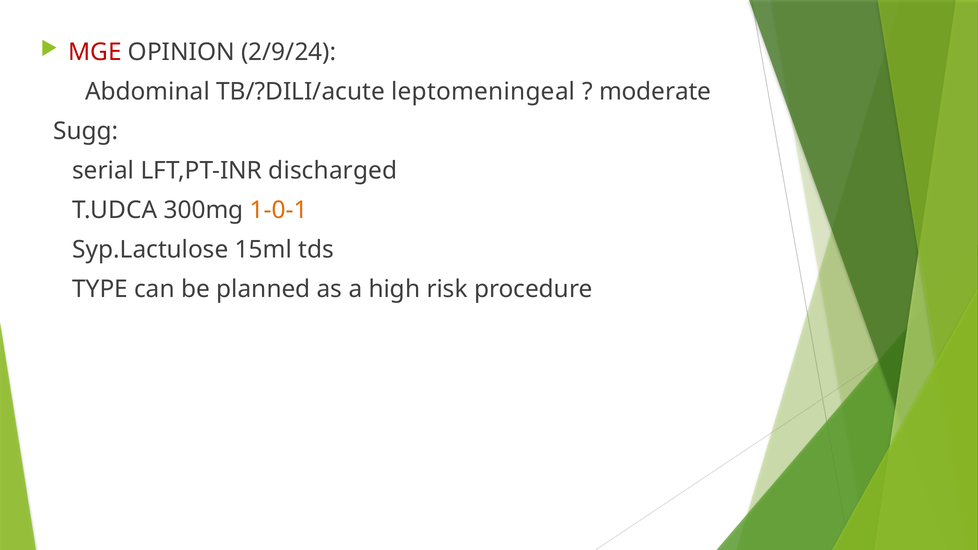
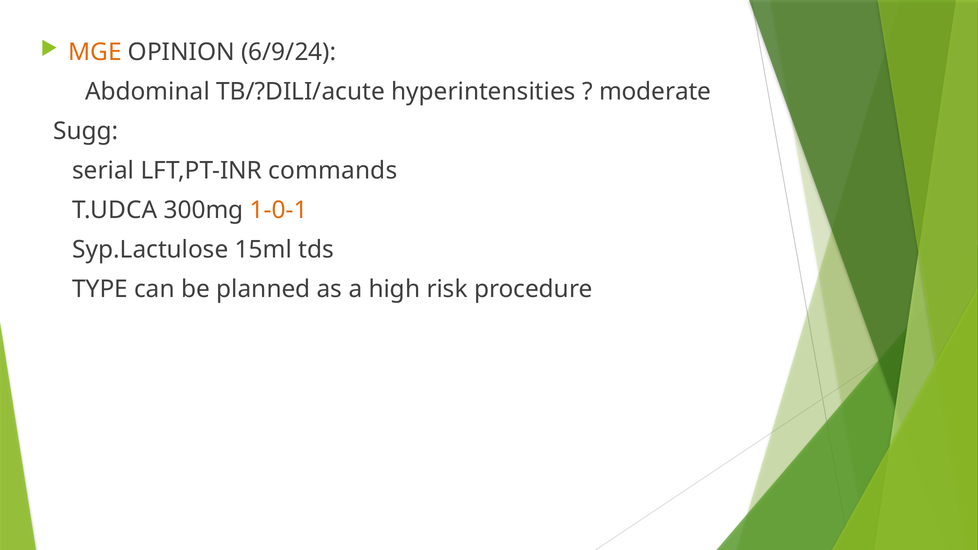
MGE colour: red -> orange
2/9/24: 2/9/24 -> 6/9/24
leptomeningeal: leptomeningeal -> hyperintensities
discharged: discharged -> commands
